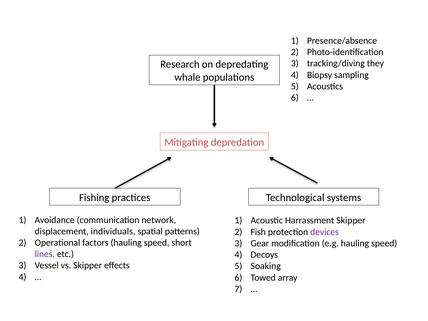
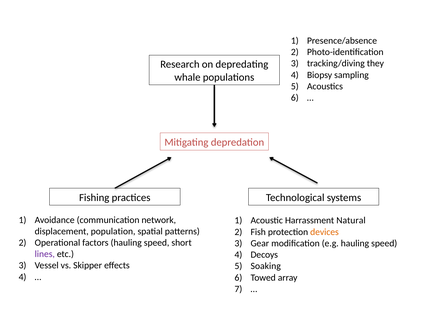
Harrassment Skipper: Skipper -> Natural
individuals: individuals -> population
devices colour: purple -> orange
